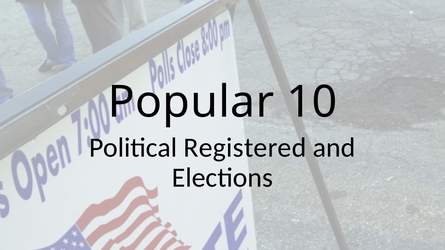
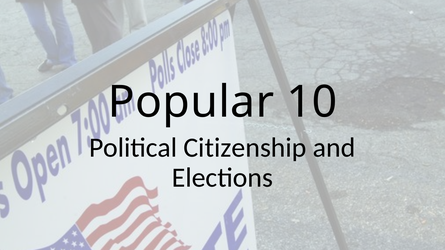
Registered: Registered -> Citizenship
